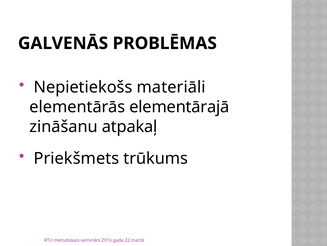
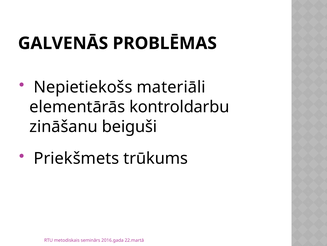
elementārajā: elementārajā -> kontroldarbu
atpakaļ: atpakaļ -> beiguši
